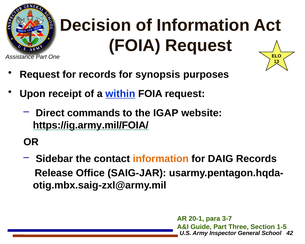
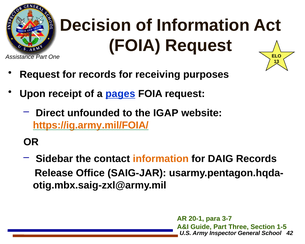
synopsis: synopsis -> receiving
within: within -> pages
commands: commands -> unfounded
https://ig.army.mil/FOIA/ colour: black -> orange
